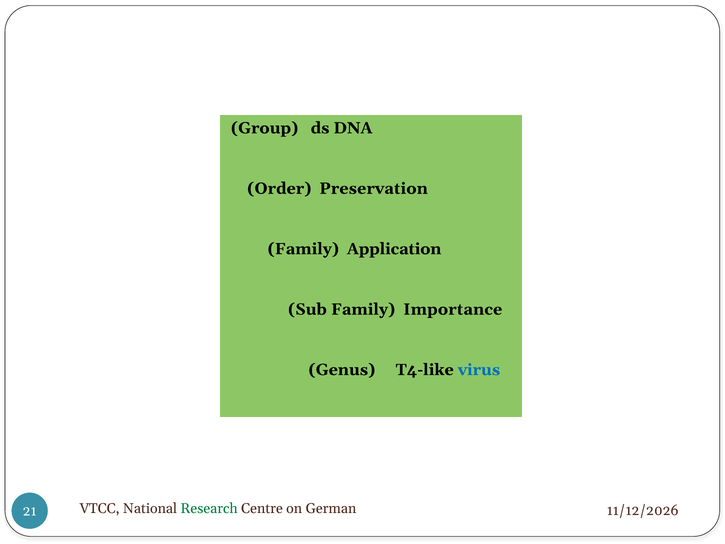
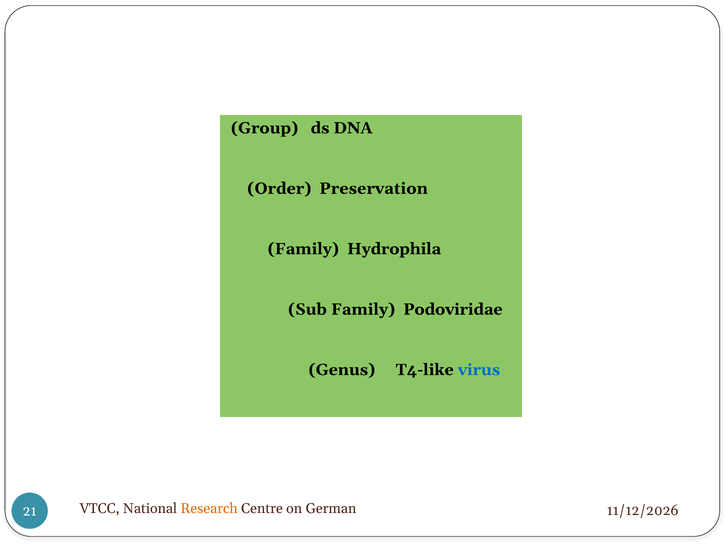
Application: Application -> Hydrophila
Importance: Importance -> Podoviridae
Research colour: green -> orange
